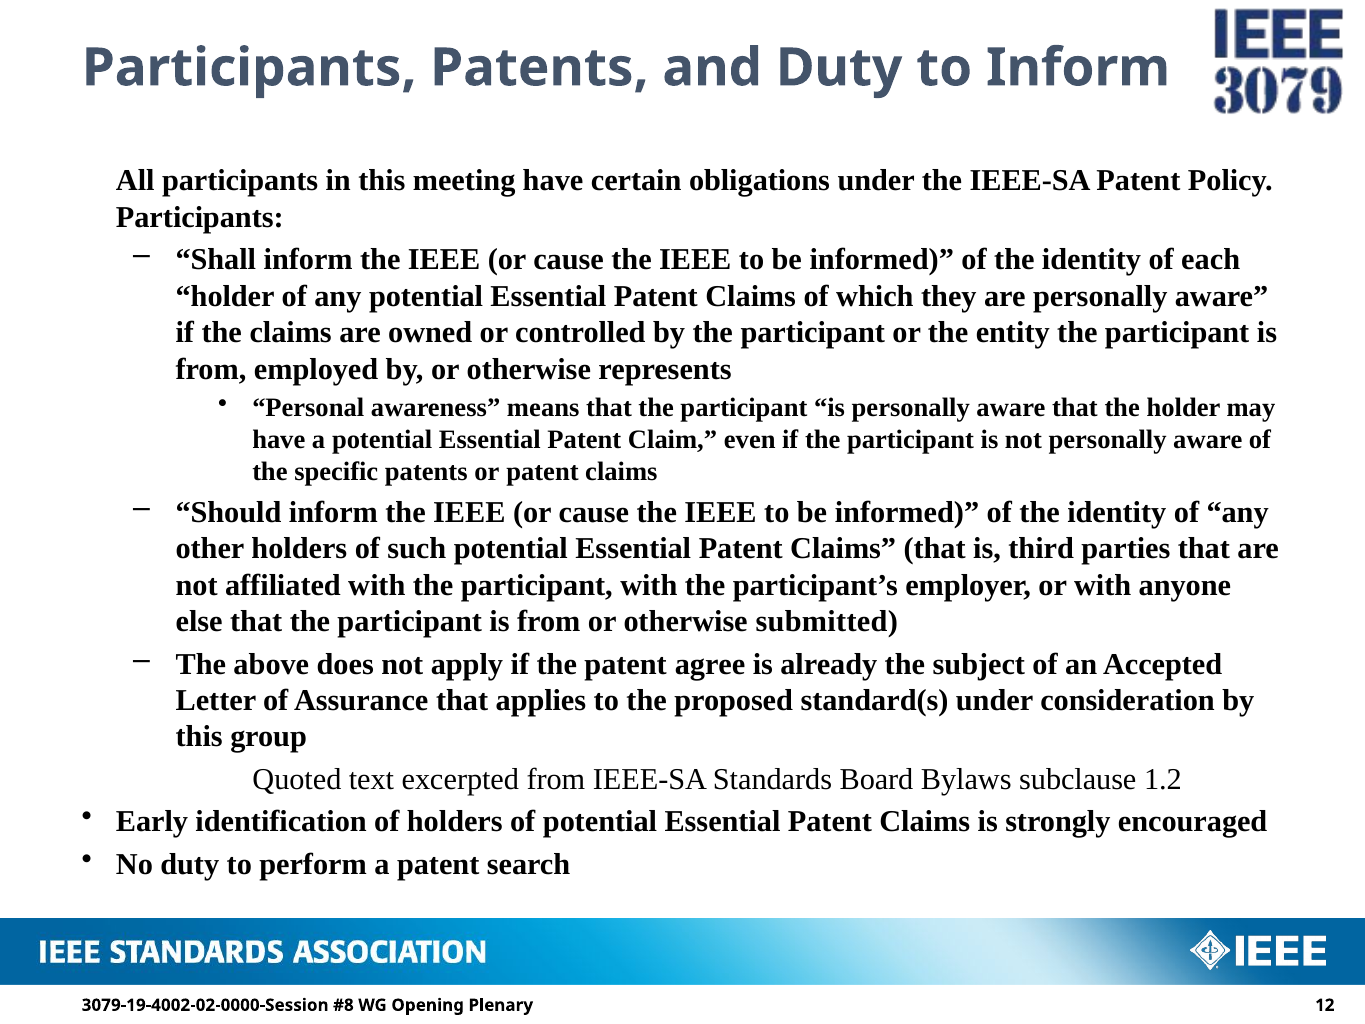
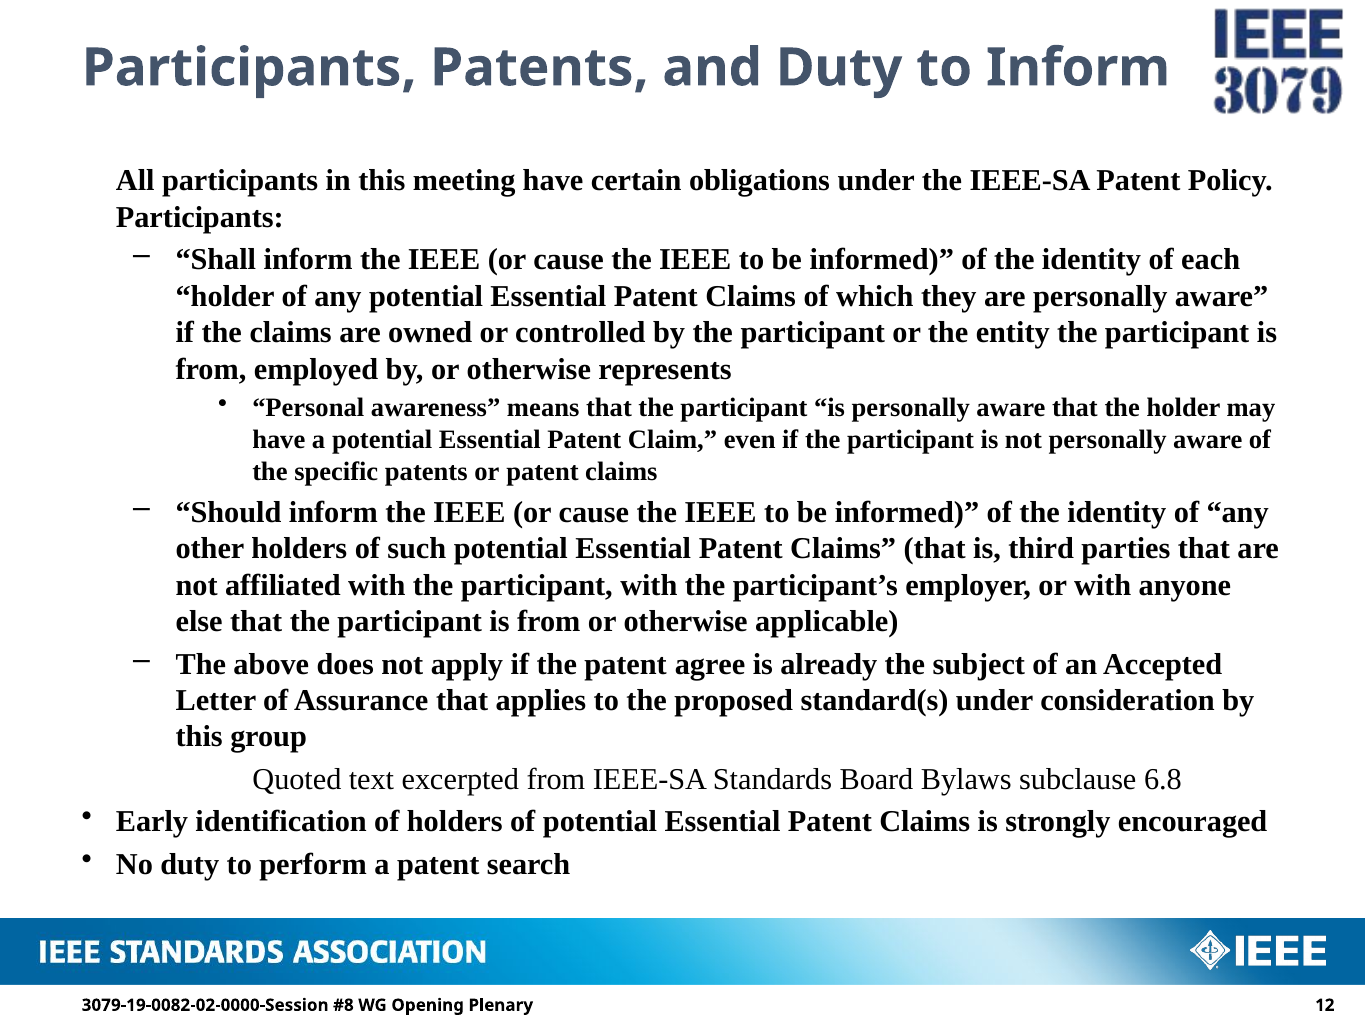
submitted: submitted -> applicable
1.2: 1.2 -> 6.8
3079-19-4002-02-0000-Session: 3079-19-4002-02-0000-Session -> 3079-19-0082-02-0000-Session
